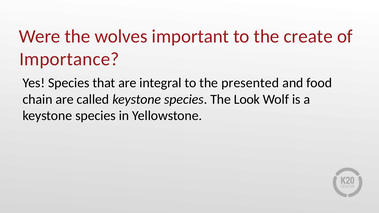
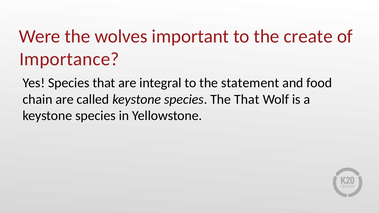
presented: presented -> statement
The Look: Look -> That
